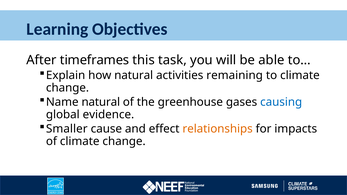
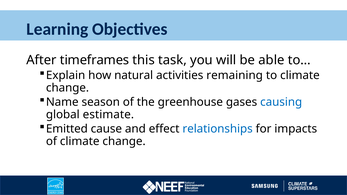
Name natural: natural -> season
evidence: evidence -> estimate
Smaller: Smaller -> Emitted
relationships colour: orange -> blue
